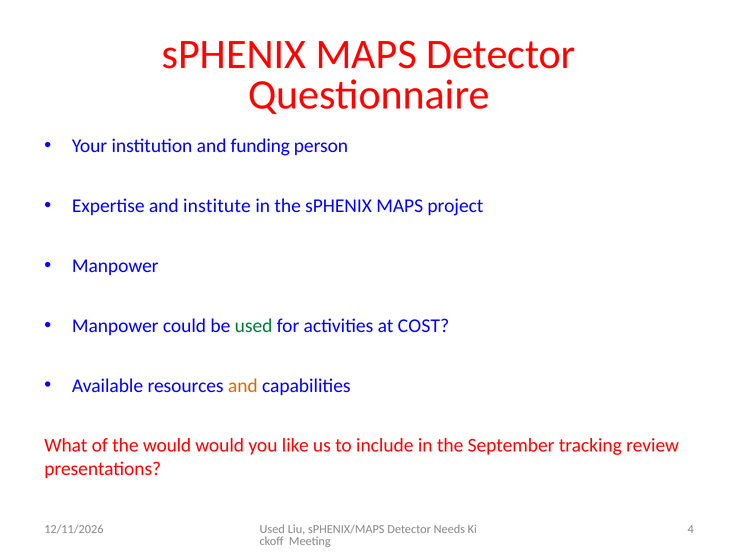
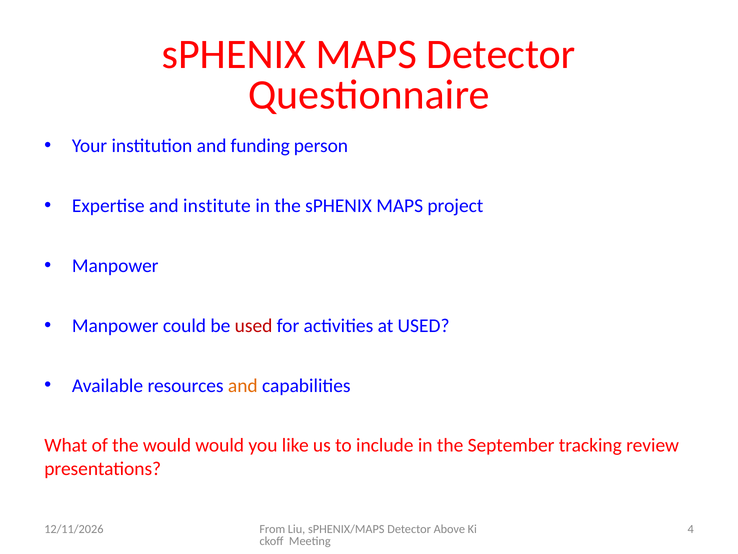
used at (254, 325) colour: green -> red
at COST: COST -> USED
Used at (272, 528): Used -> From
Needs: Needs -> Above
